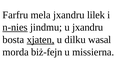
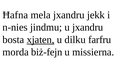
Farfru: Farfru -> Ħafna
lilek: lilek -> jekk
n-nies underline: present -> none
wasal: wasal -> farfru
